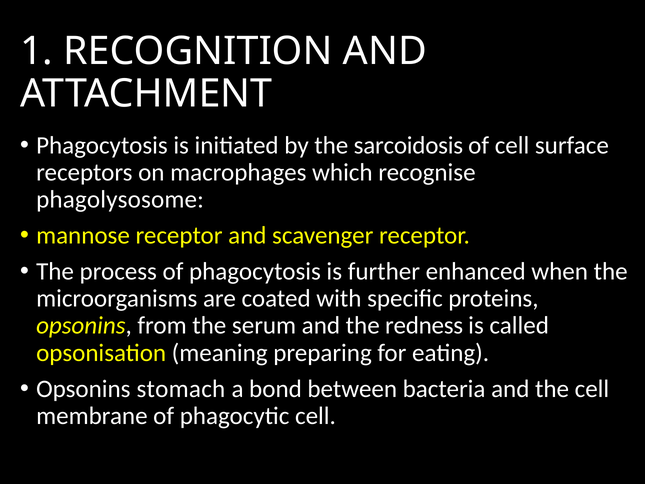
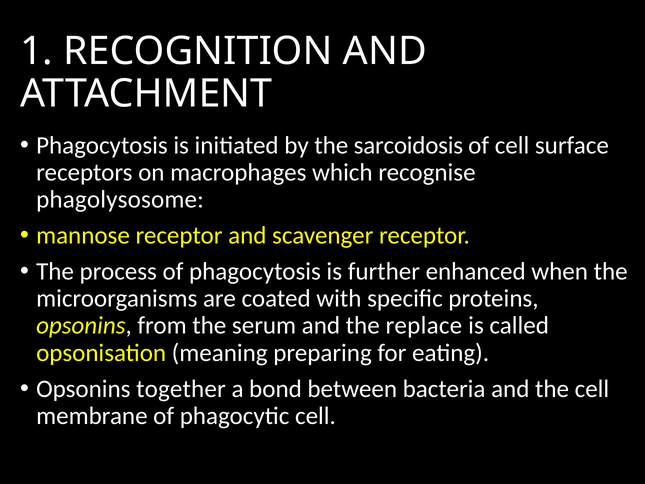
redness: redness -> replace
stomach: stomach -> together
